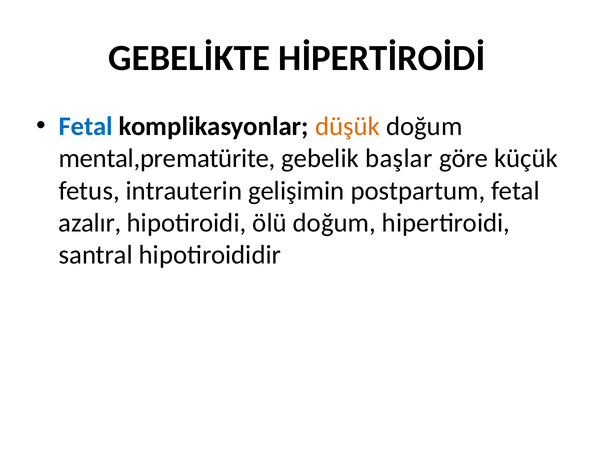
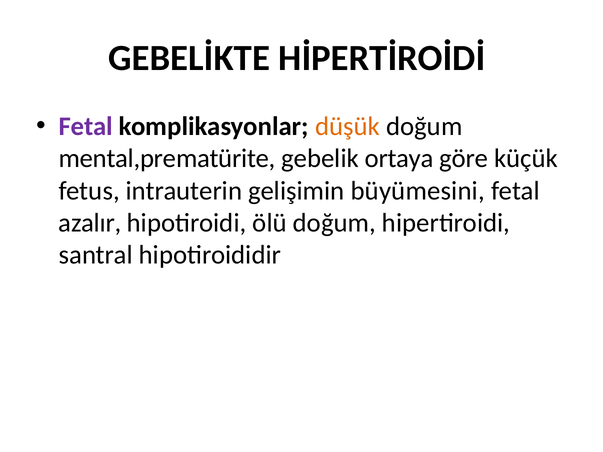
Fetal at (86, 126) colour: blue -> purple
başlar: başlar -> ortaya
postpartum: postpartum -> büyümesini
